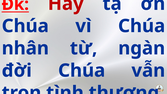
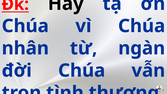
Hãy colour: red -> black
